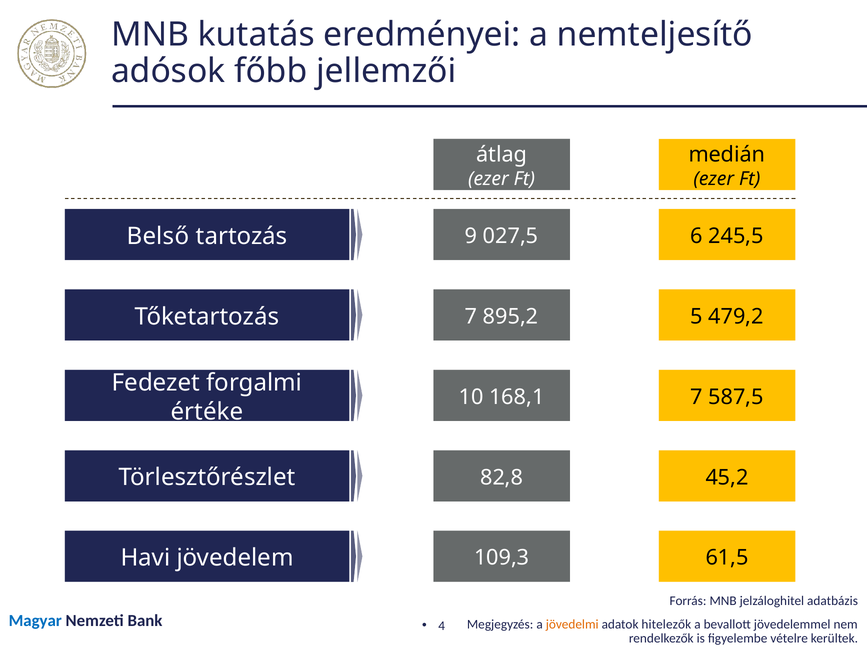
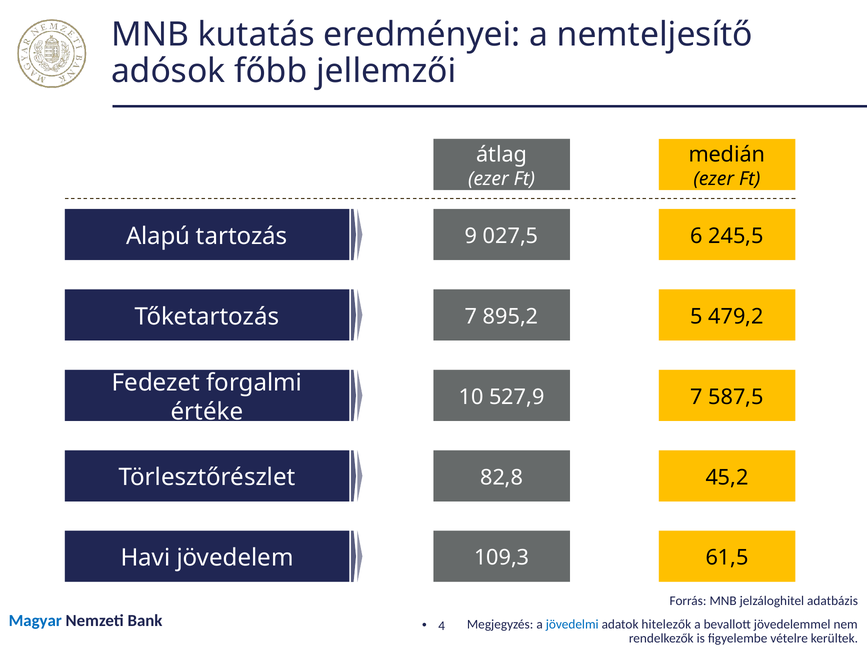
Belső: Belső -> Alapú
168,1: 168,1 -> 527,9
jövedelmi colour: orange -> blue
